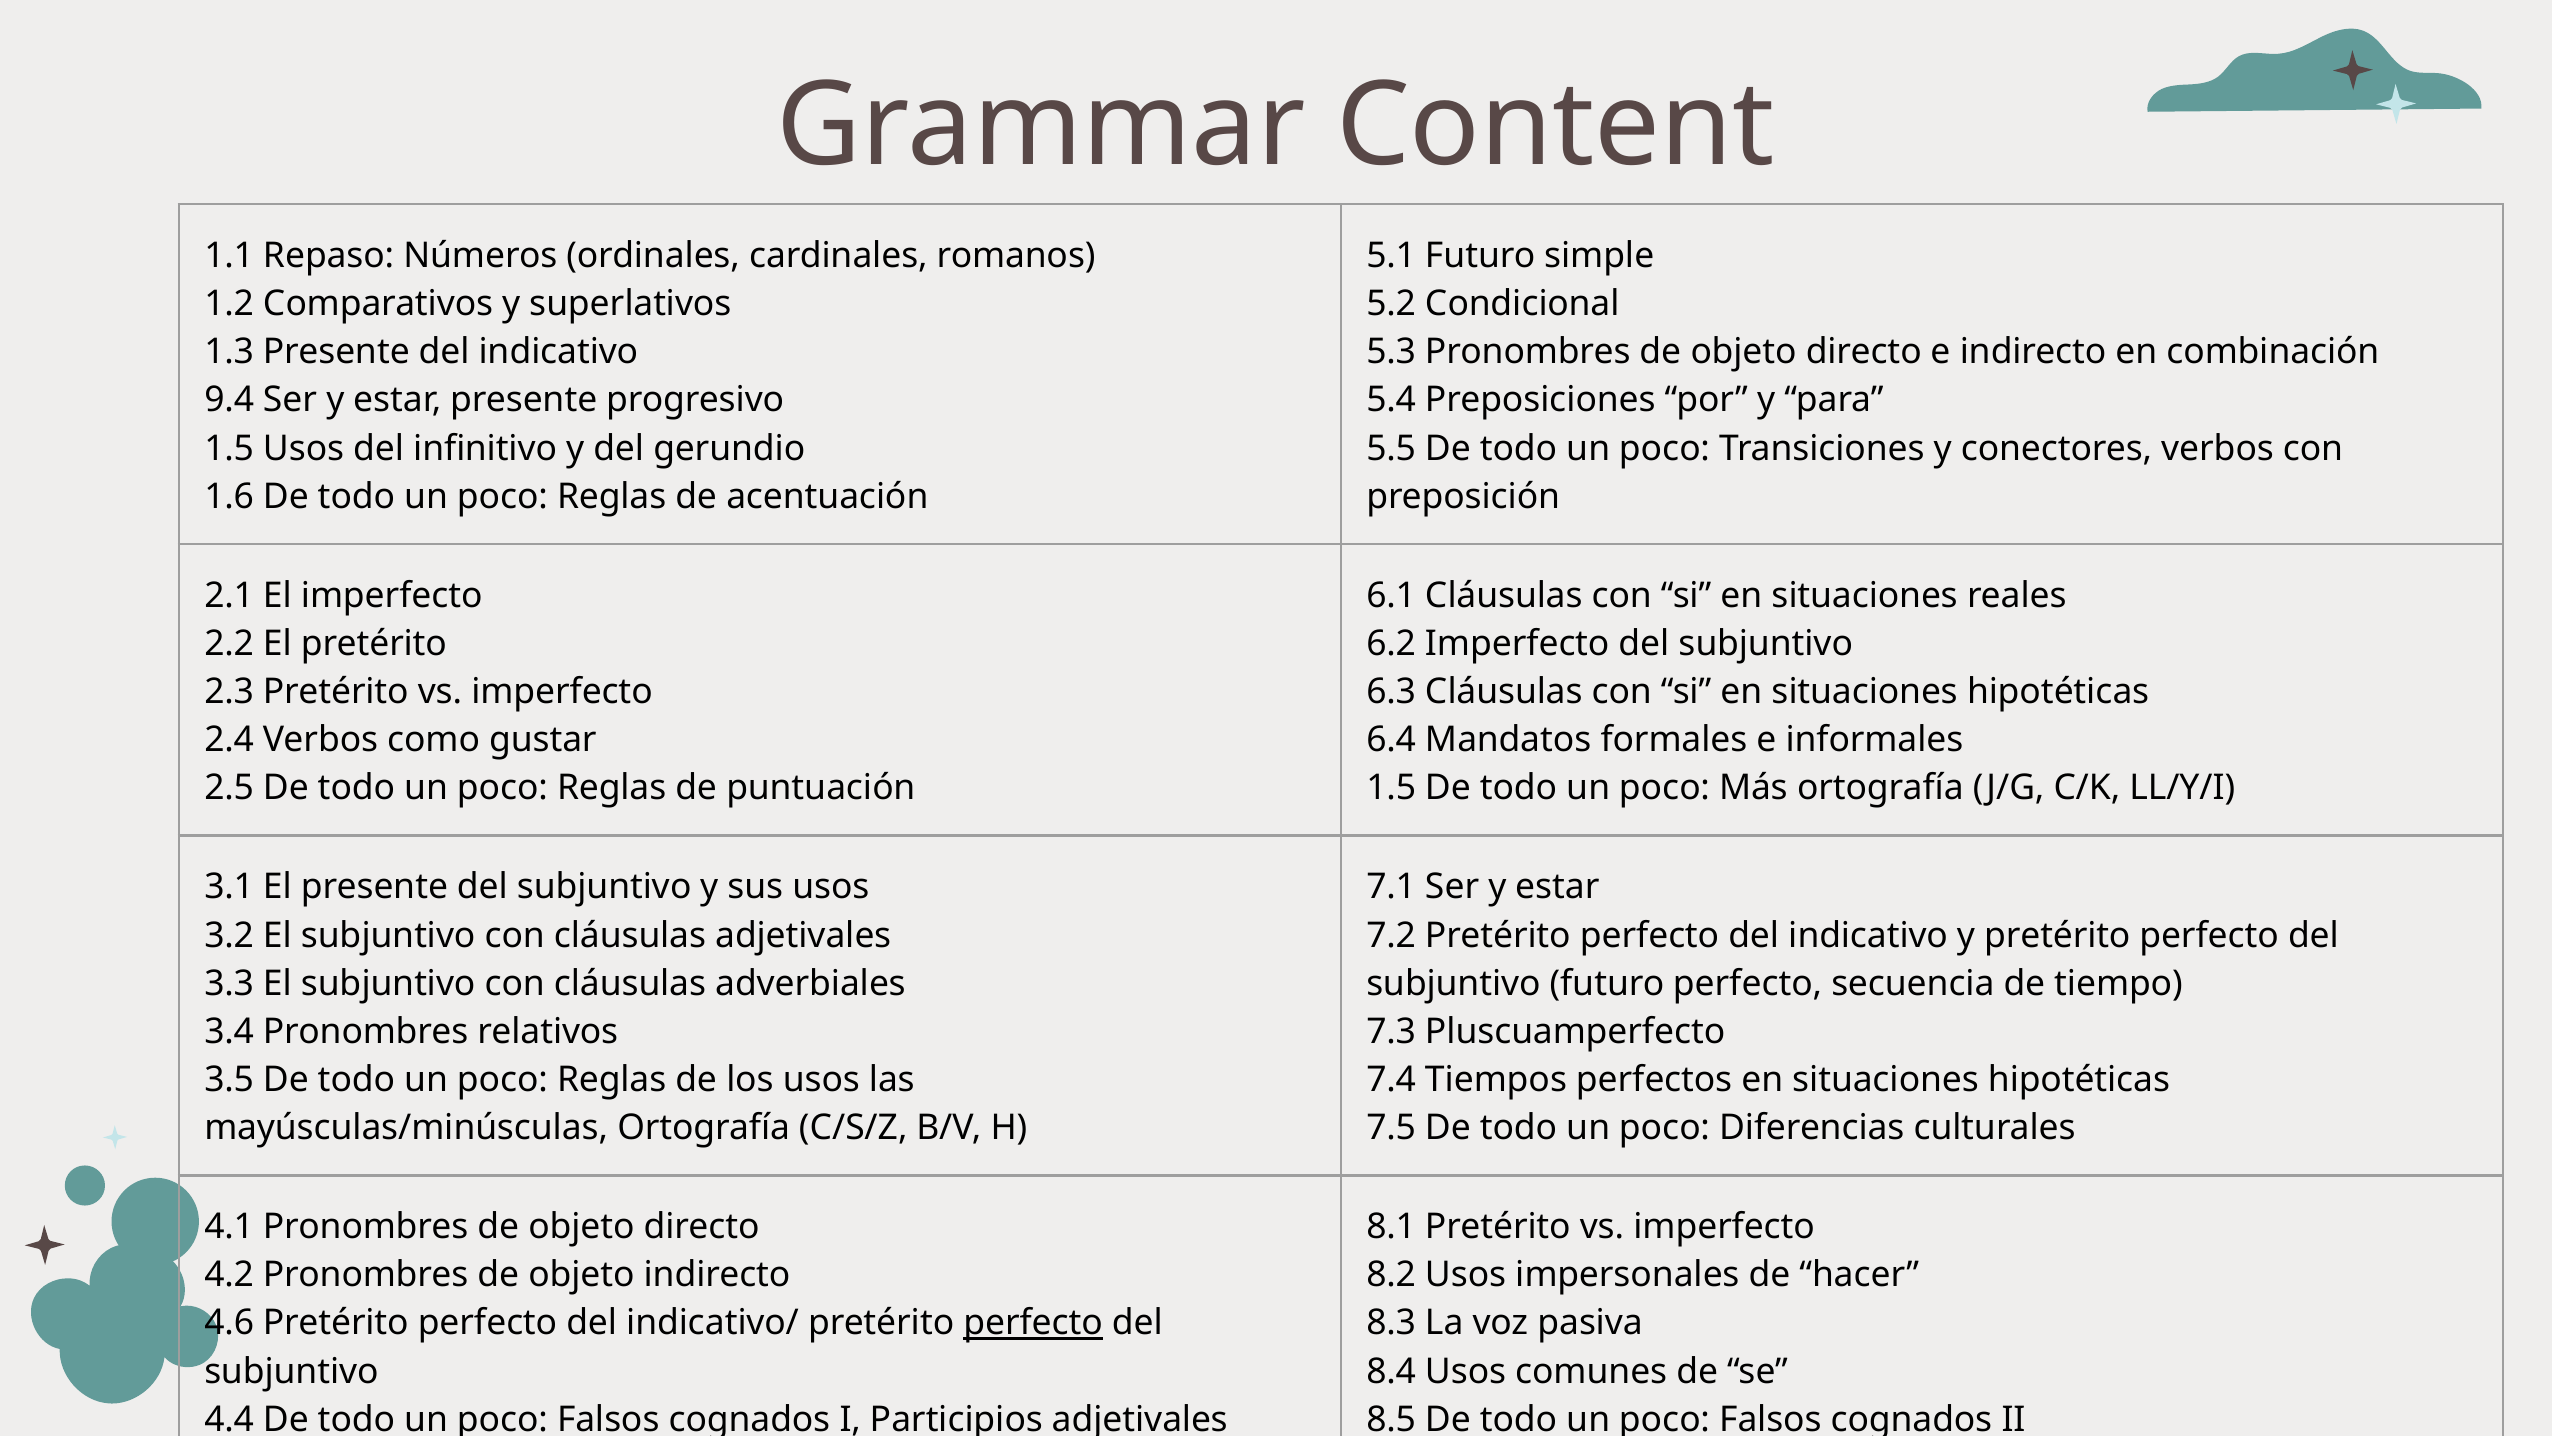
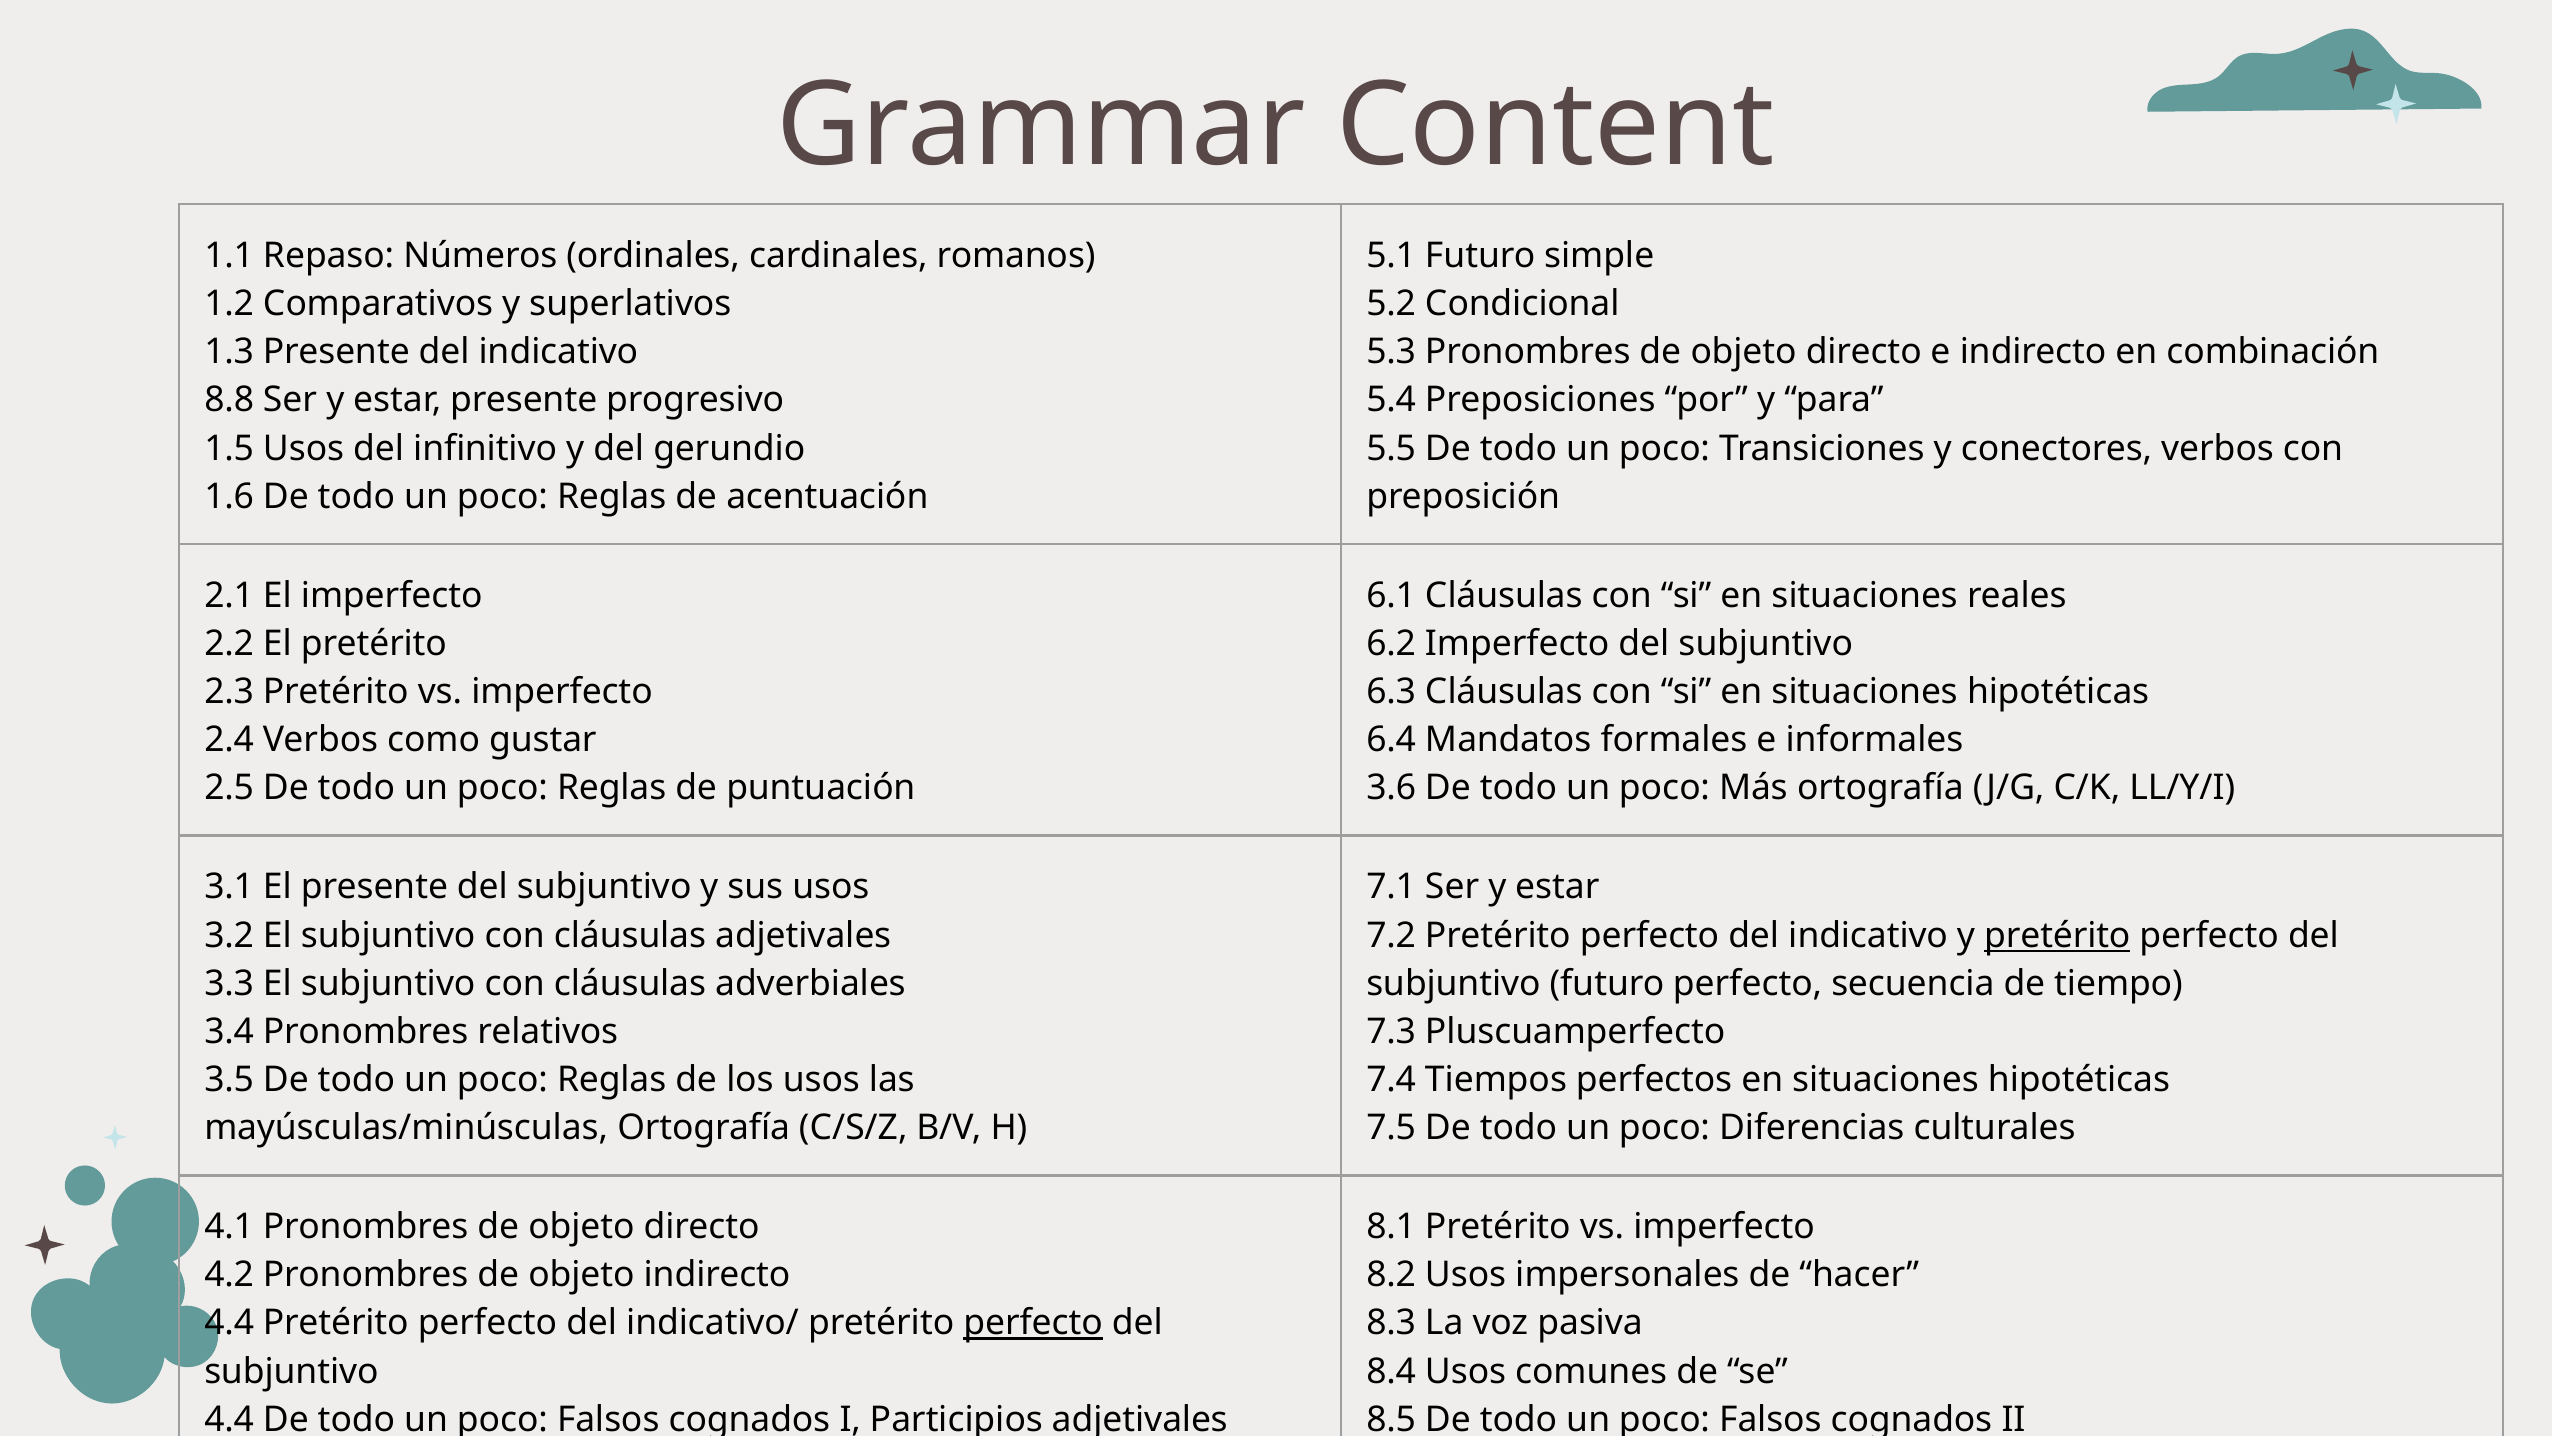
9.4: 9.4 -> 8.8
1.5 at (1391, 788): 1.5 -> 3.6
pretérito at (2057, 935) underline: none -> present
4.6 at (229, 1323): 4.6 -> 4.4
